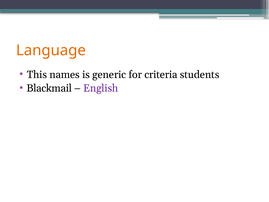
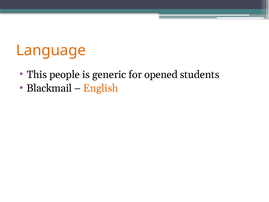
names: names -> people
criteria: criteria -> opened
English colour: purple -> orange
